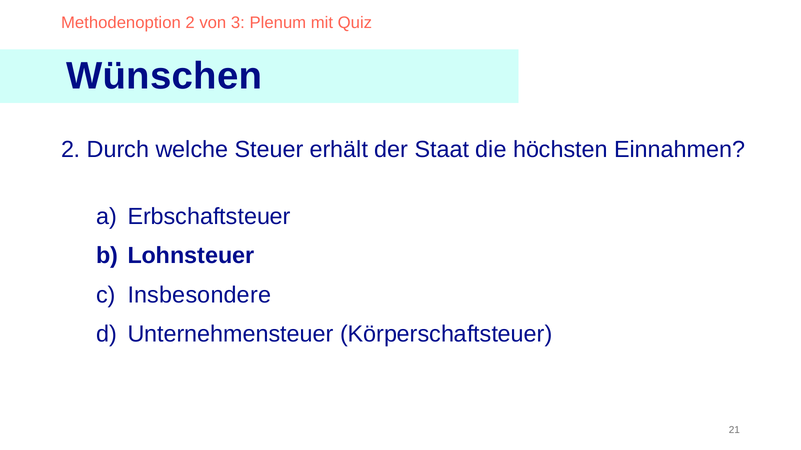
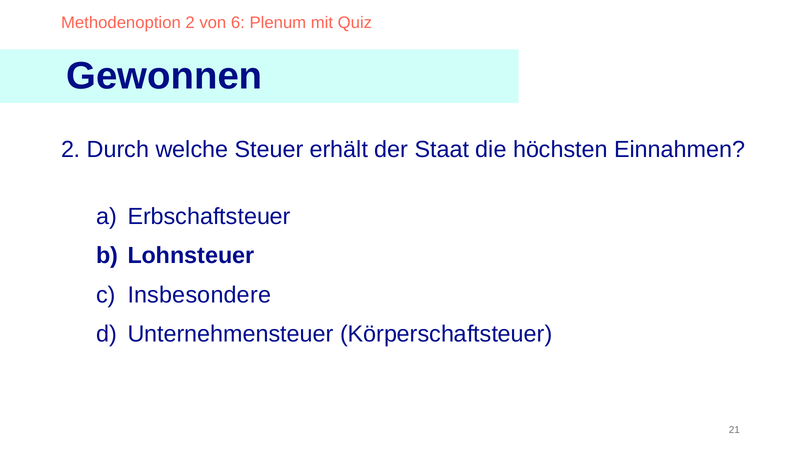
3: 3 -> 6
Wünschen: Wünschen -> Gewonnen
